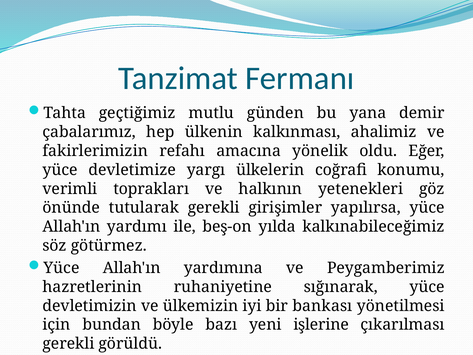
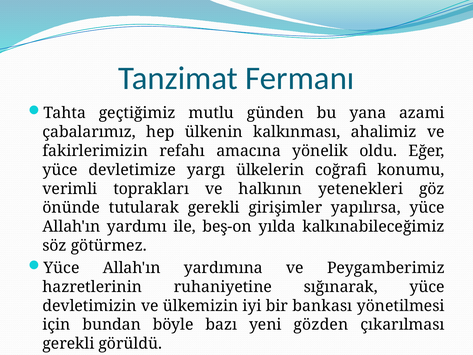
demir: demir -> azami
işlerine: işlerine -> gözden
